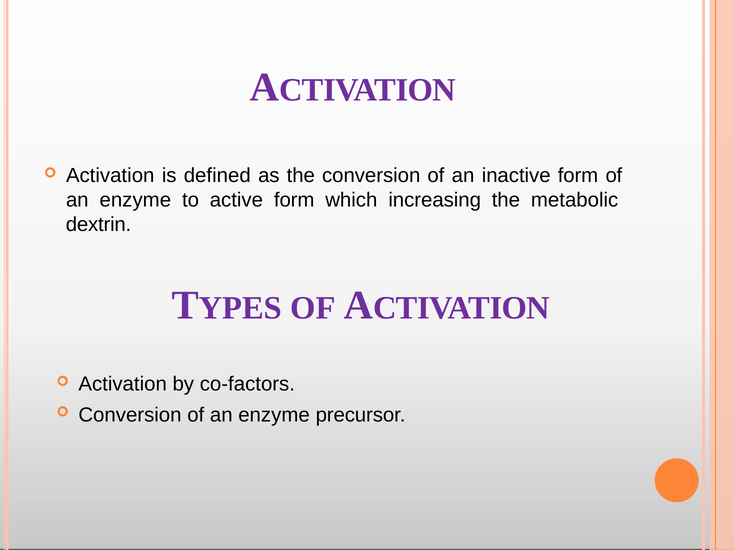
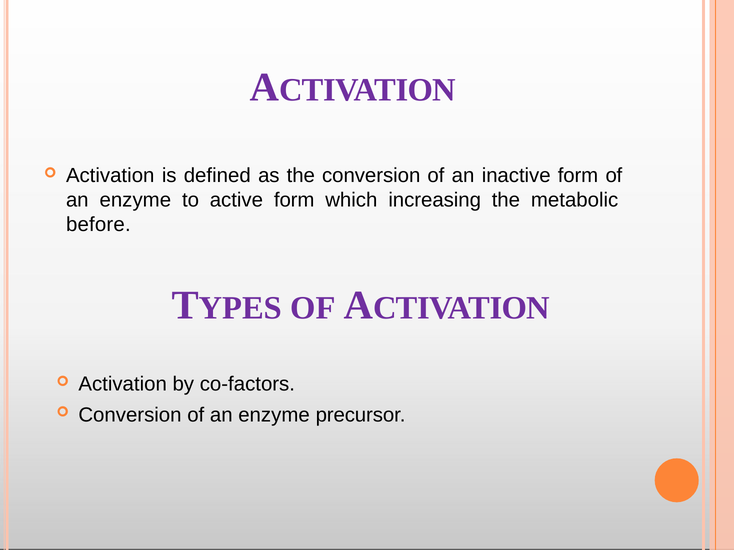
dextrin: dextrin -> before
